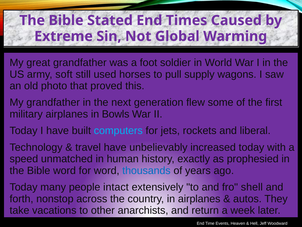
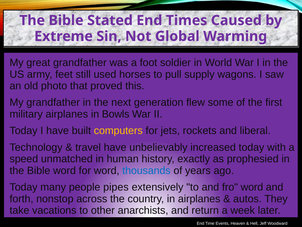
soft: soft -> feet
computers colour: light blue -> yellow
intact: intact -> pipes
fro shell: shell -> word
